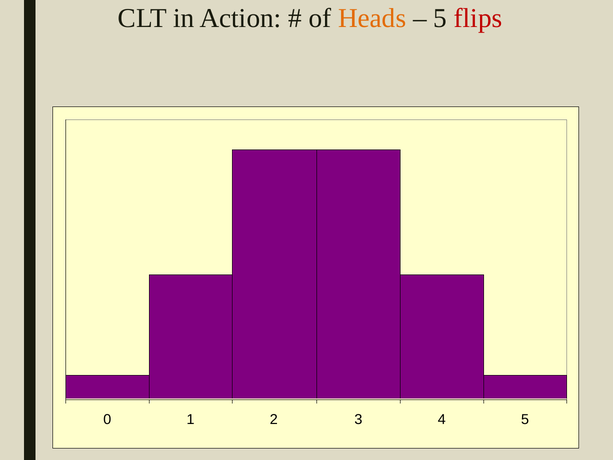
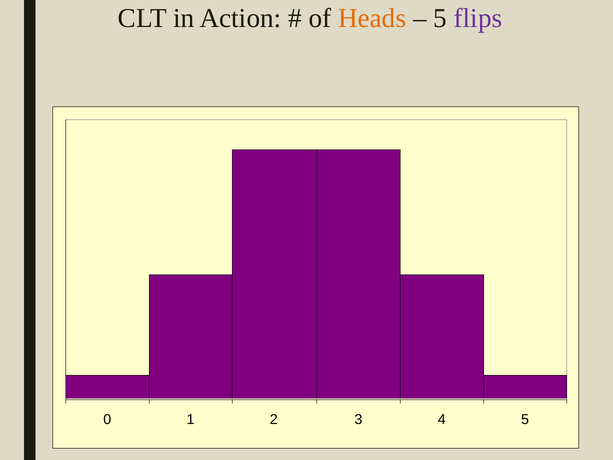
flips colour: red -> purple
